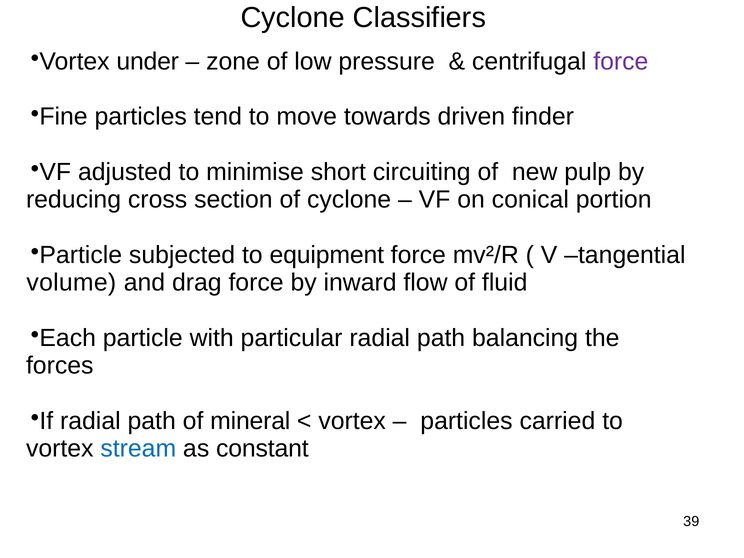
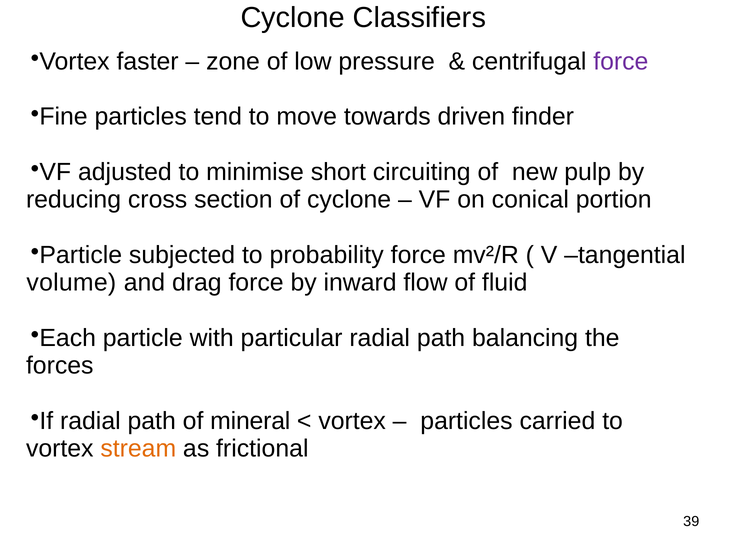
under: under -> faster
equipment: equipment -> probability
stream colour: blue -> orange
constant: constant -> frictional
